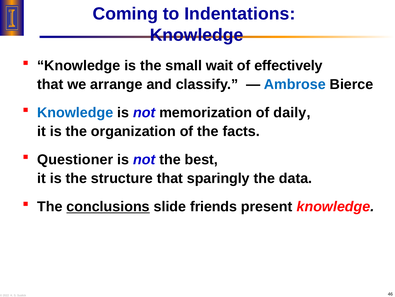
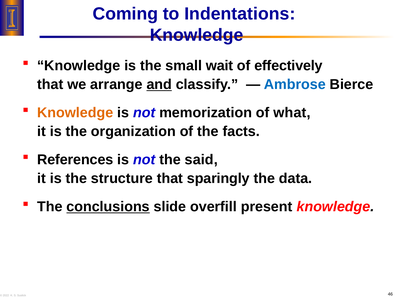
and underline: none -> present
Knowledge at (75, 112) colour: blue -> orange
daily: daily -> what
Questioner: Questioner -> References
best: best -> said
friends: friends -> overfill
